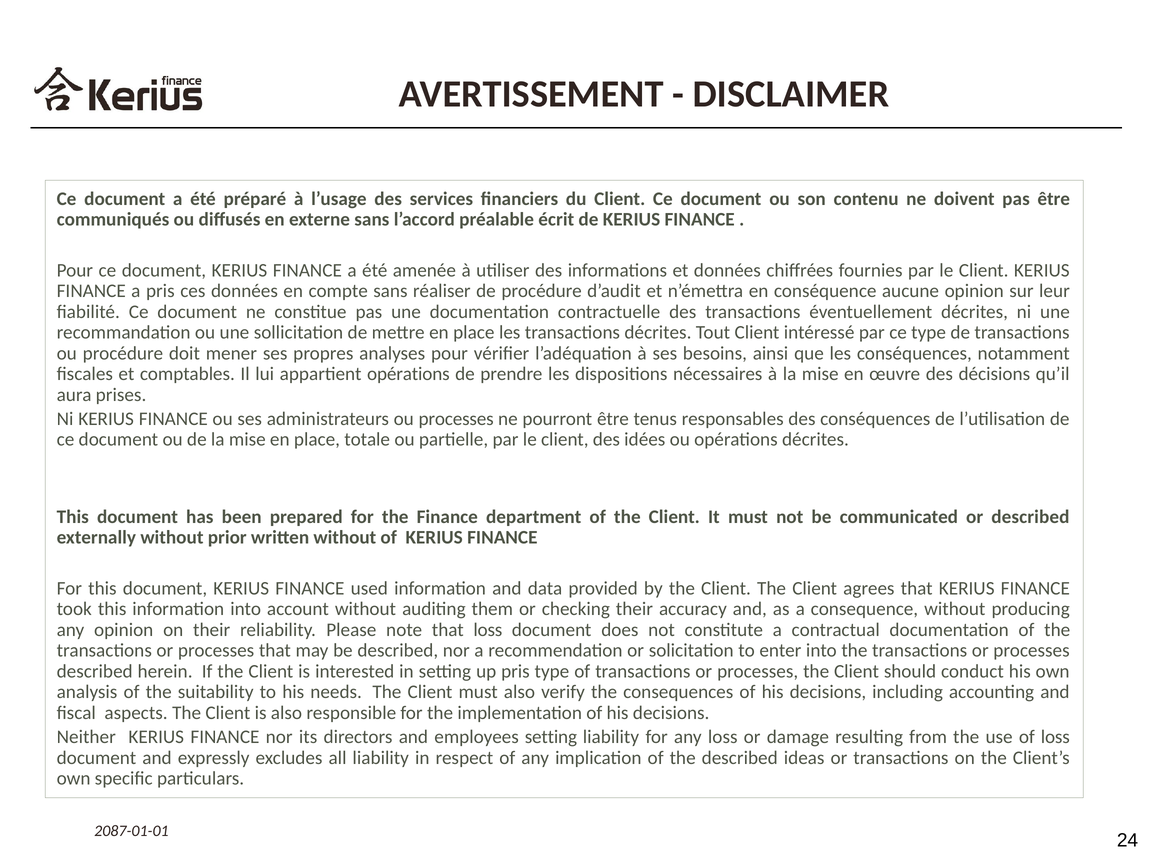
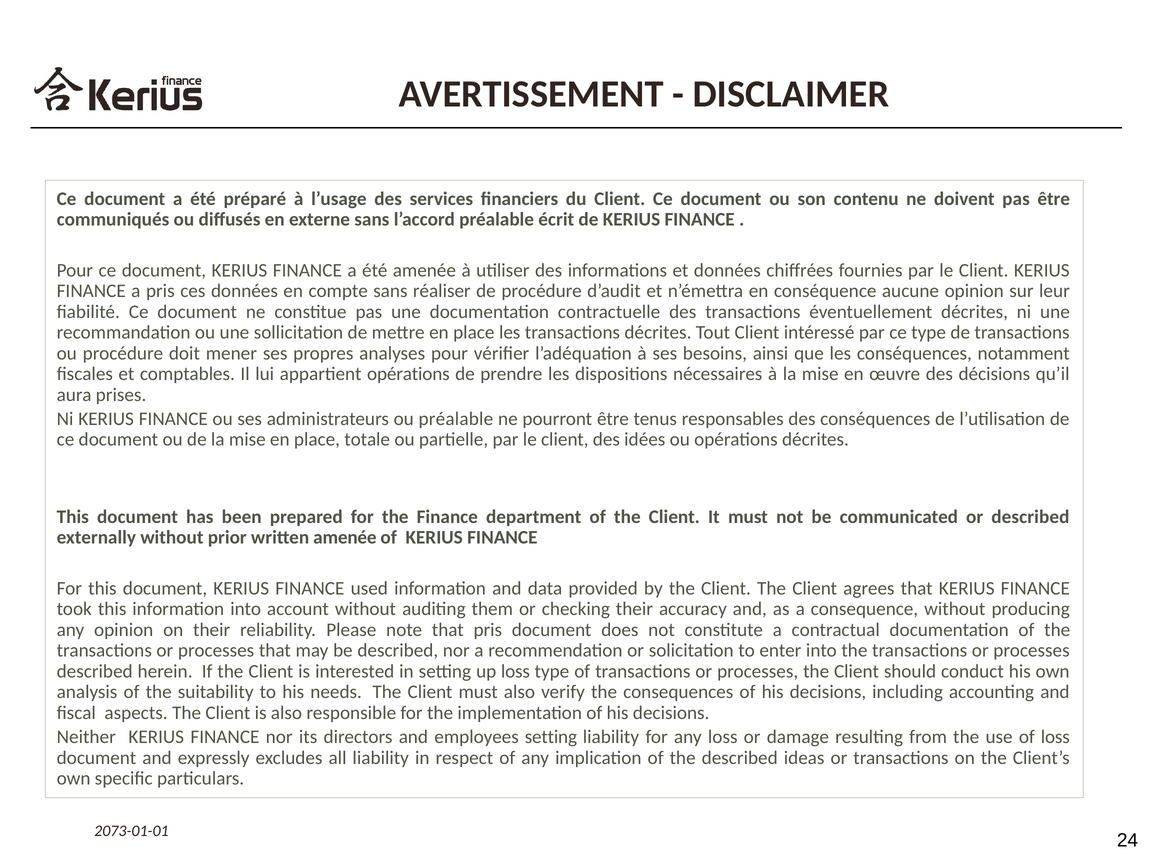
ou processes: processes -> préalable
written without: without -> amenée
that loss: loss -> pris
up pris: pris -> loss
2087-01-01: 2087-01-01 -> 2073-01-01
